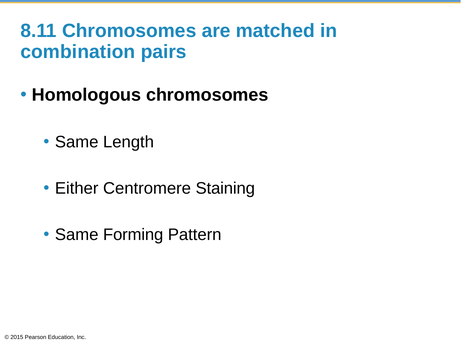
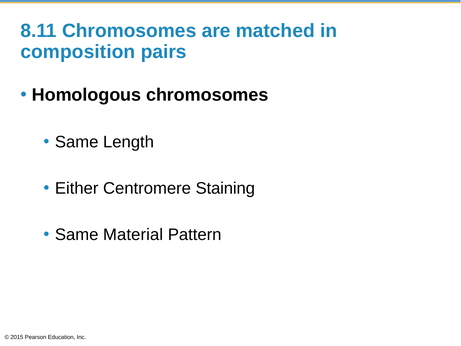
combination: combination -> composition
Forming: Forming -> Material
